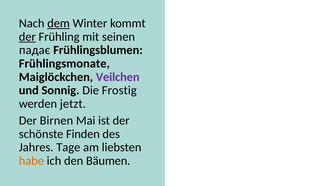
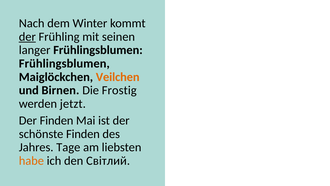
dem underline: present -> none
падає: падає -> langer
Frühlingsmonate at (64, 63): Frühlingsmonate -> Frühlingsblumen
Veilchen colour: purple -> orange
Sonnig: Sonnig -> Birnen
Der Birnen: Birnen -> Finden
Bäumen: Bäumen -> Світлий
